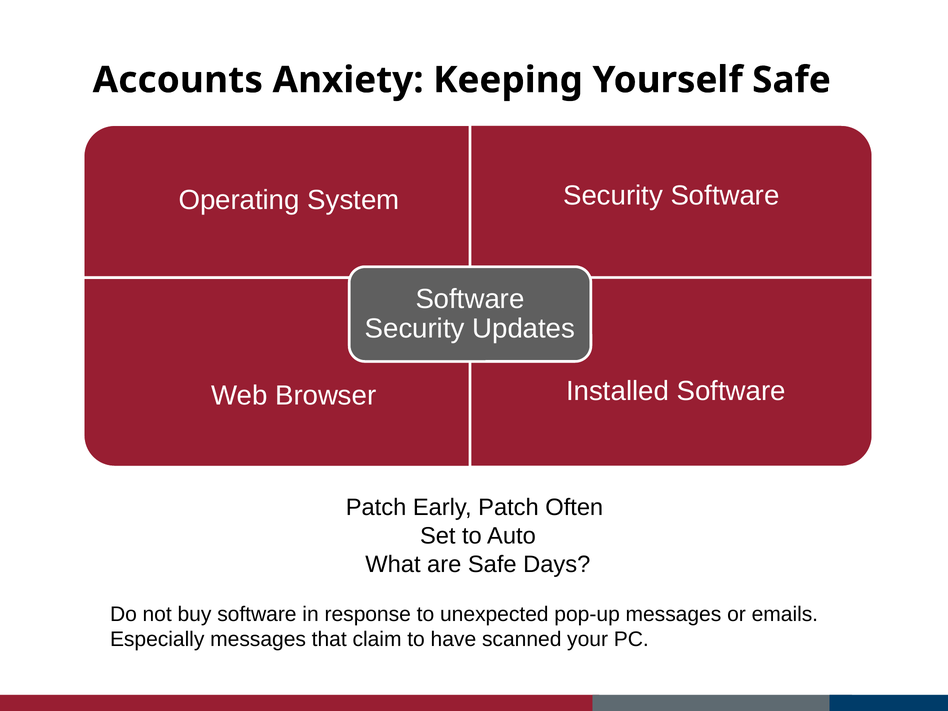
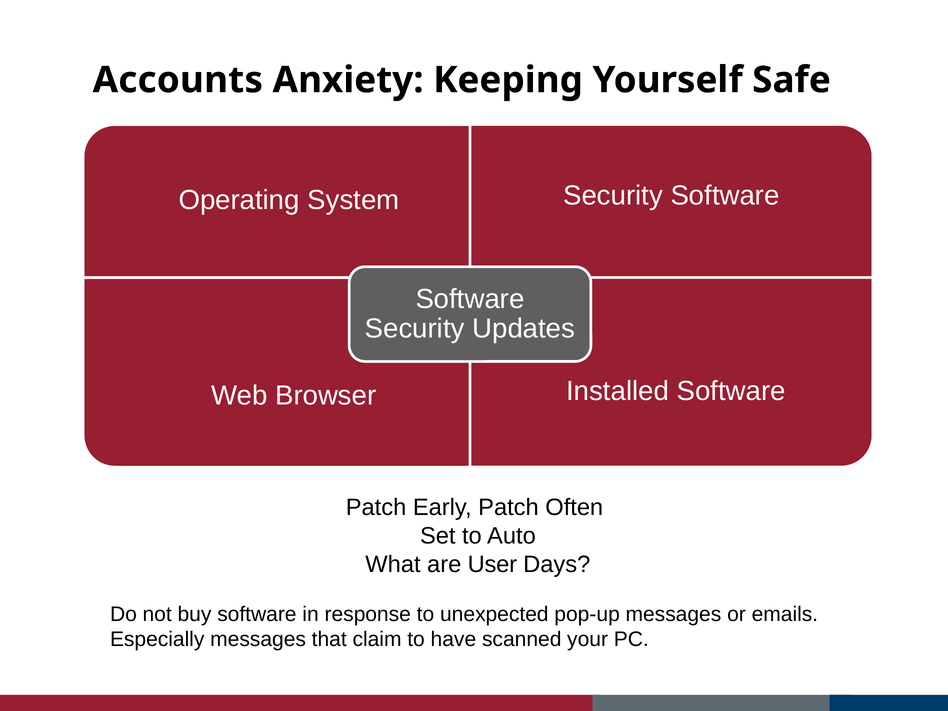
are Safe: Safe -> User
